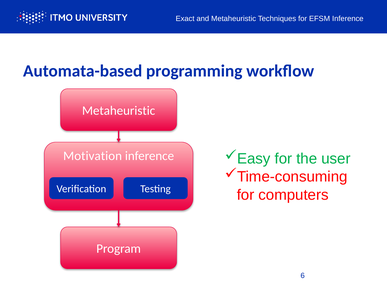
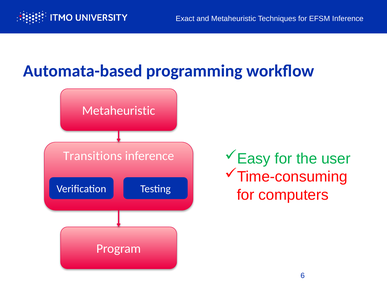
Motivation: Motivation -> Transitions
